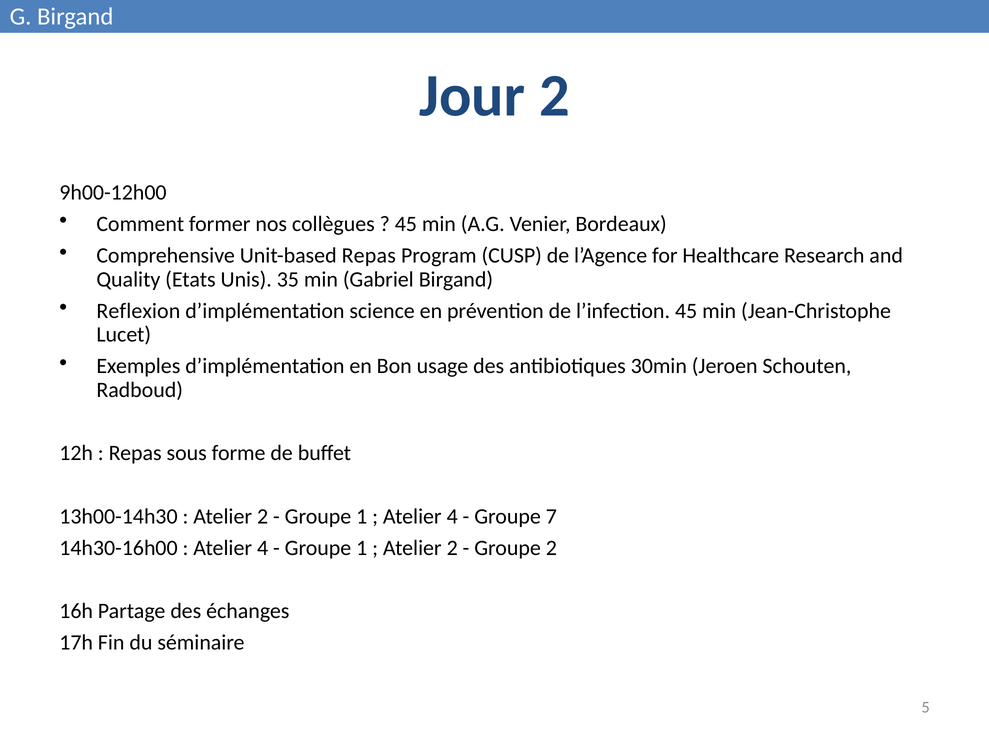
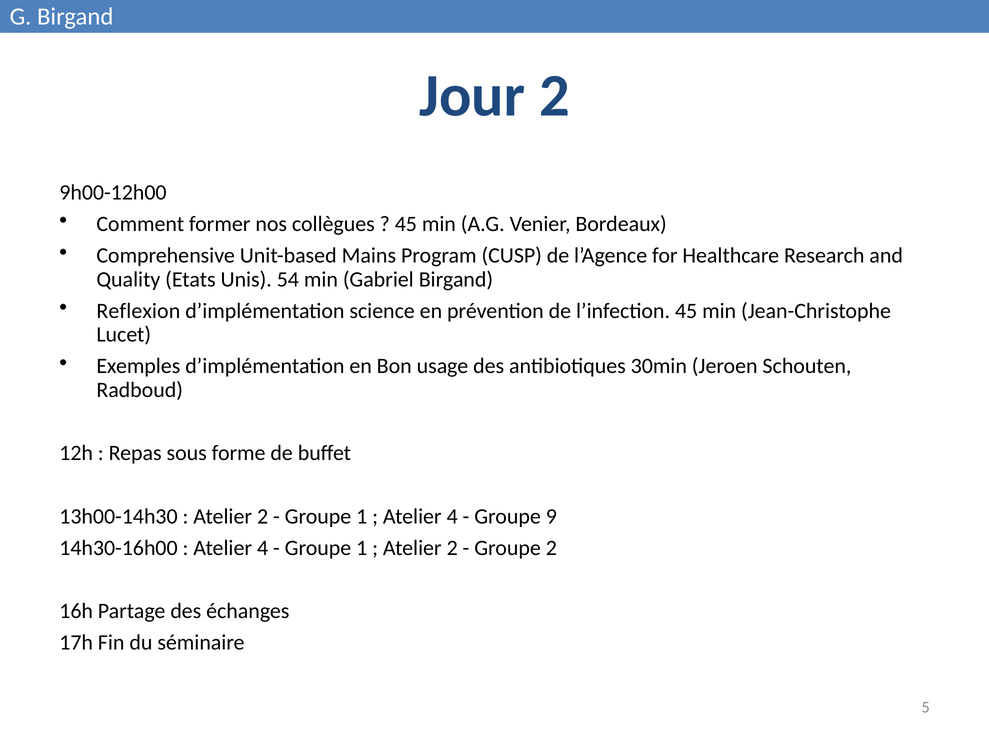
Unit-based Repas: Repas -> Mains
35: 35 -> 54
7: 7 -> 9
